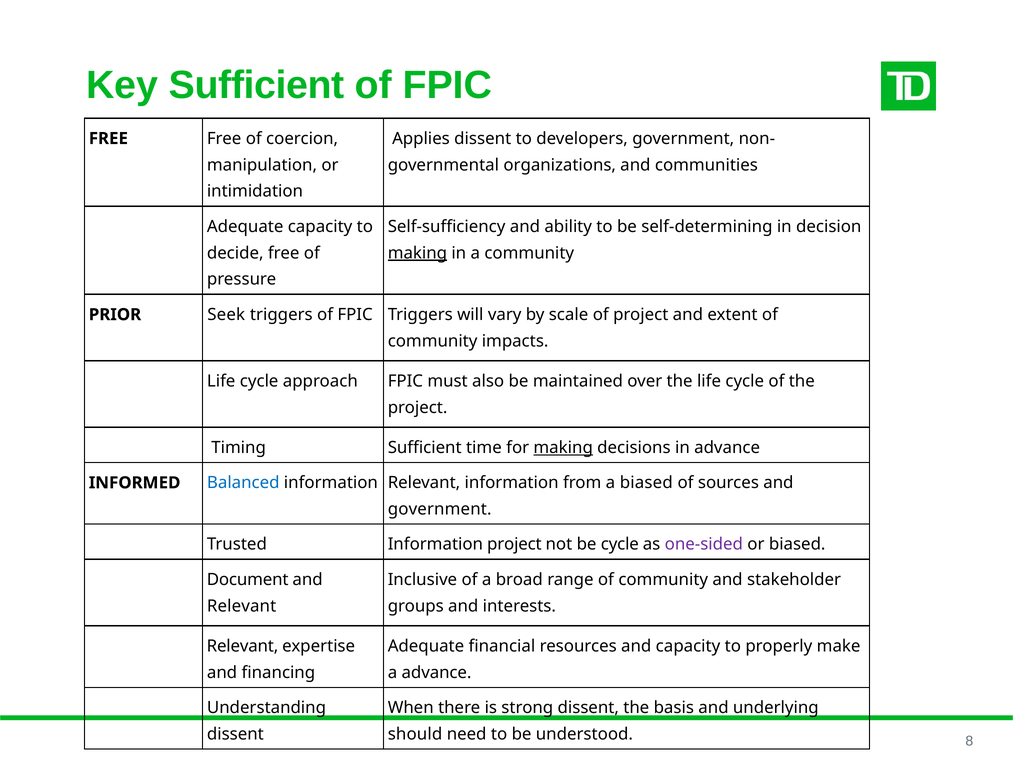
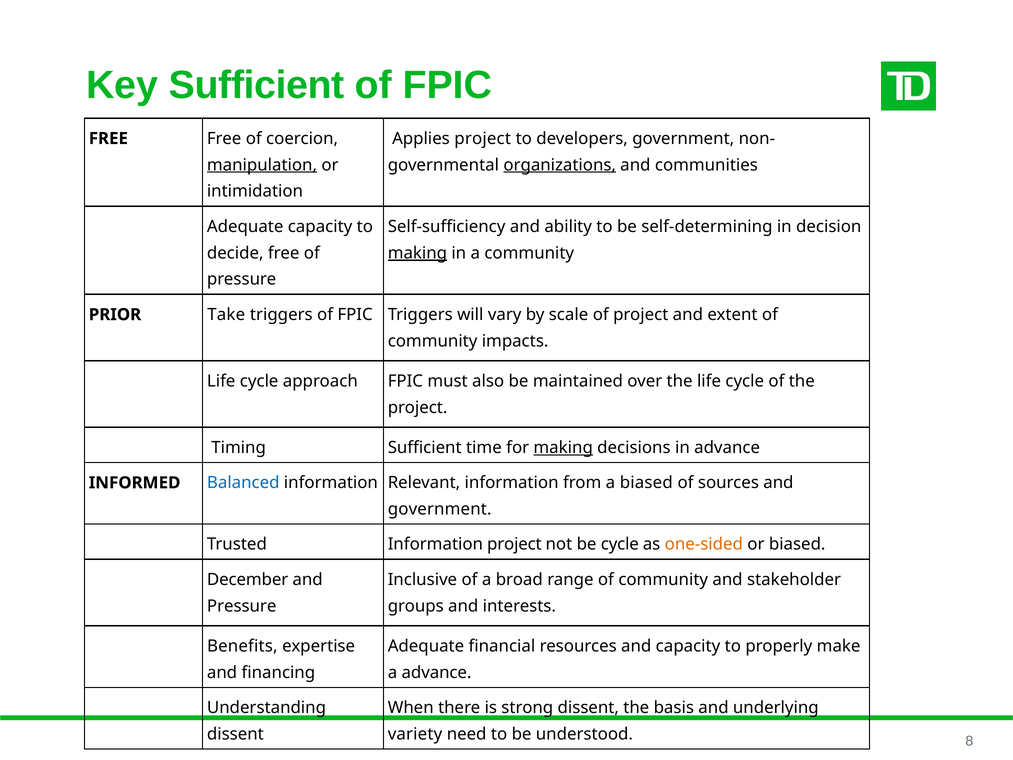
Applies dissent: dissent -> project
manipulation underline: none -> present
organizations underline: none -> present
Seek: Seek -> Take
one-sided colour: purple -> orange
Document: Document -> December
Relevant at (242, 606): Relevant -> Pressure
Relevant at (242, 646): Relevant -> Benefits
should: should -> variety
